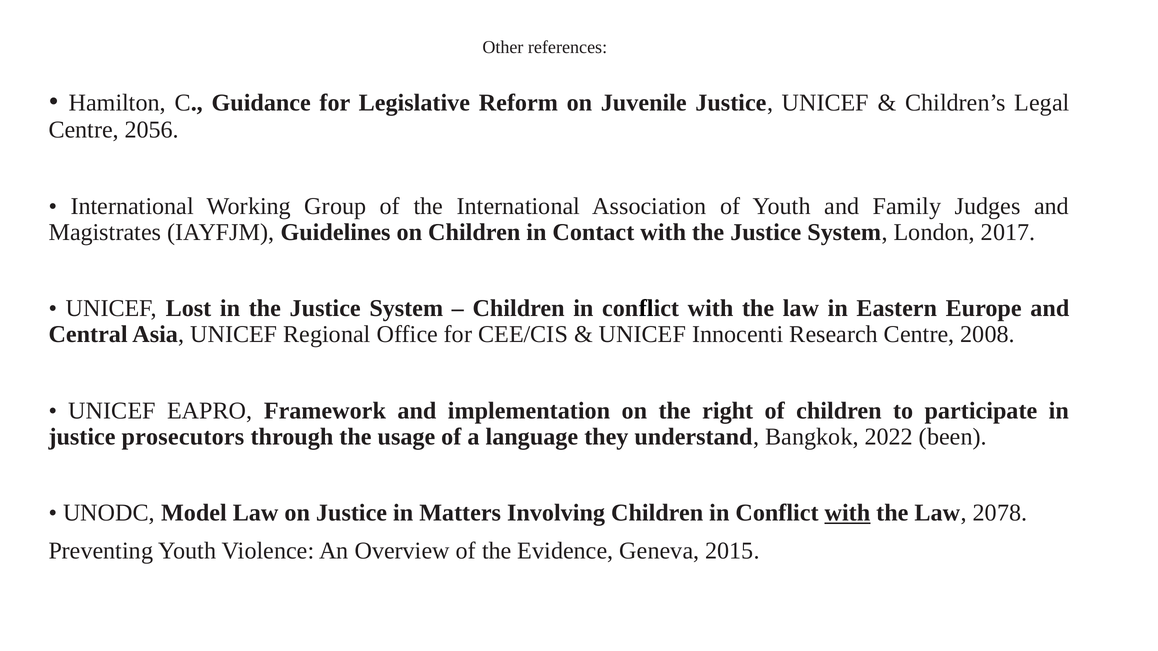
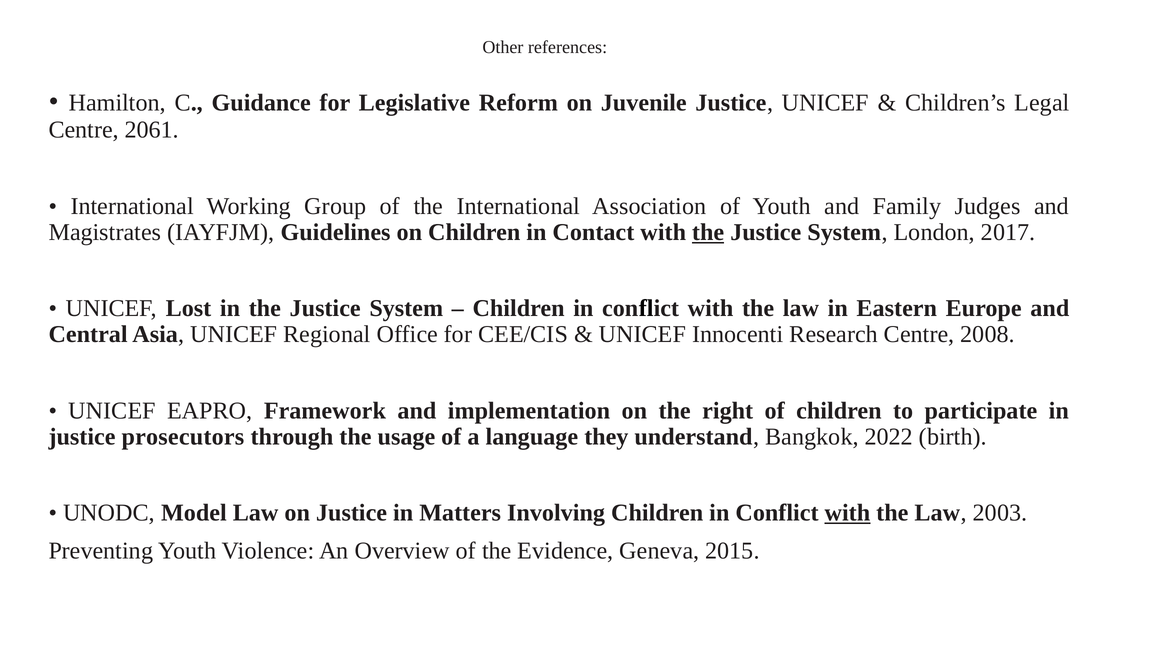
2056: 2056 -> 2061
the at (708, 232) underline: none -> present
been: been -> birth
2078: 2078 -> 2003
